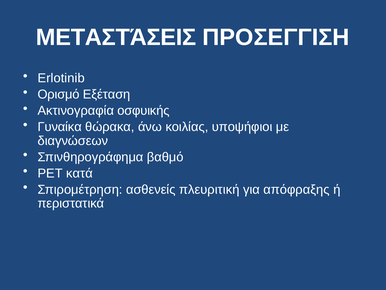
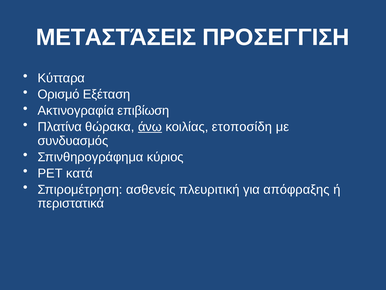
Erlotinib: Erlotinib -> Κύτταρα
οσφυικής: οσφυικής -> επιβίωση
Γυναίκα: Γυναίκα -> Πλατίνα
άνω underline: none -> present
υποψήφιοι: υποψήφιοι -> ετοποσίδη
διαγνώσεων: διαγνώσεων -> συνδυασμός
βαθμό: βαθμό -> κύριος
